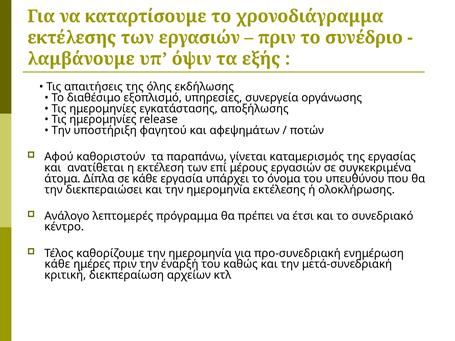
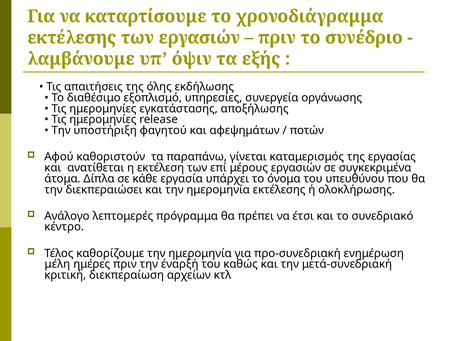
κάθε at (57, 264): κάθε -> μέλη
